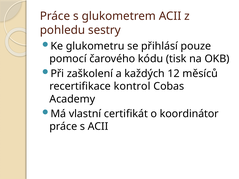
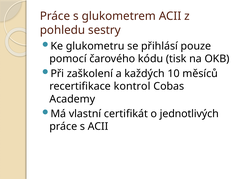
12: 12 -> 10
koordinátor: koordinátor -> jednotlivých
